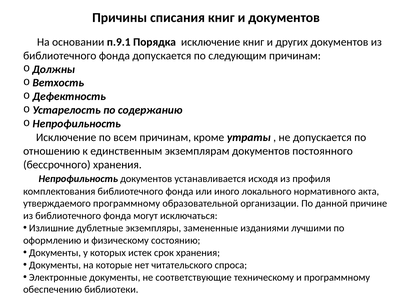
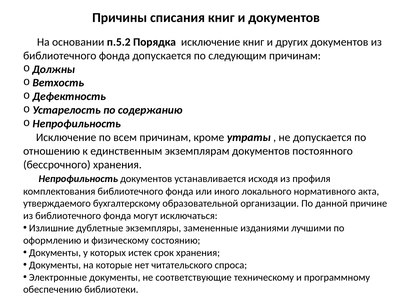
п.9.1: п.9.1 -> п.5.2
утверждаемого программному: программному -> бухгалтерскому
